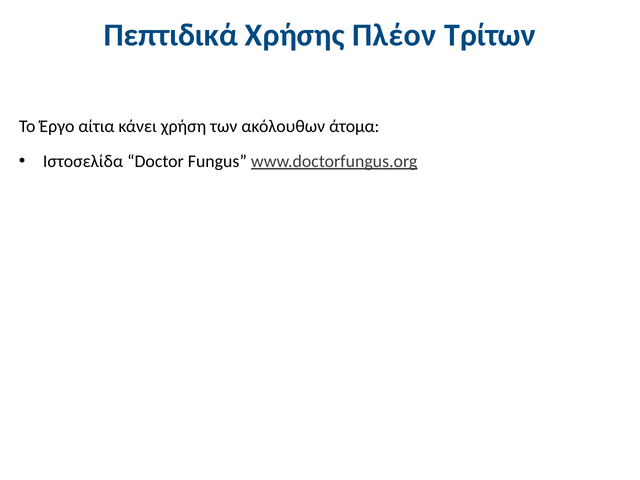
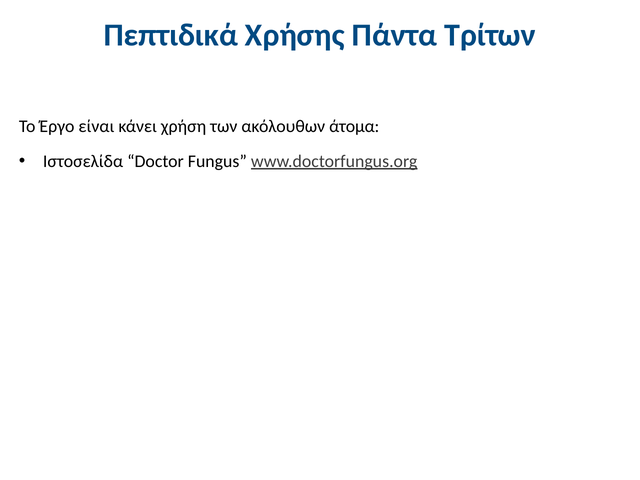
Πλέον: Πλέον -> Πάντα
αίτια: αίτια -> είναι
